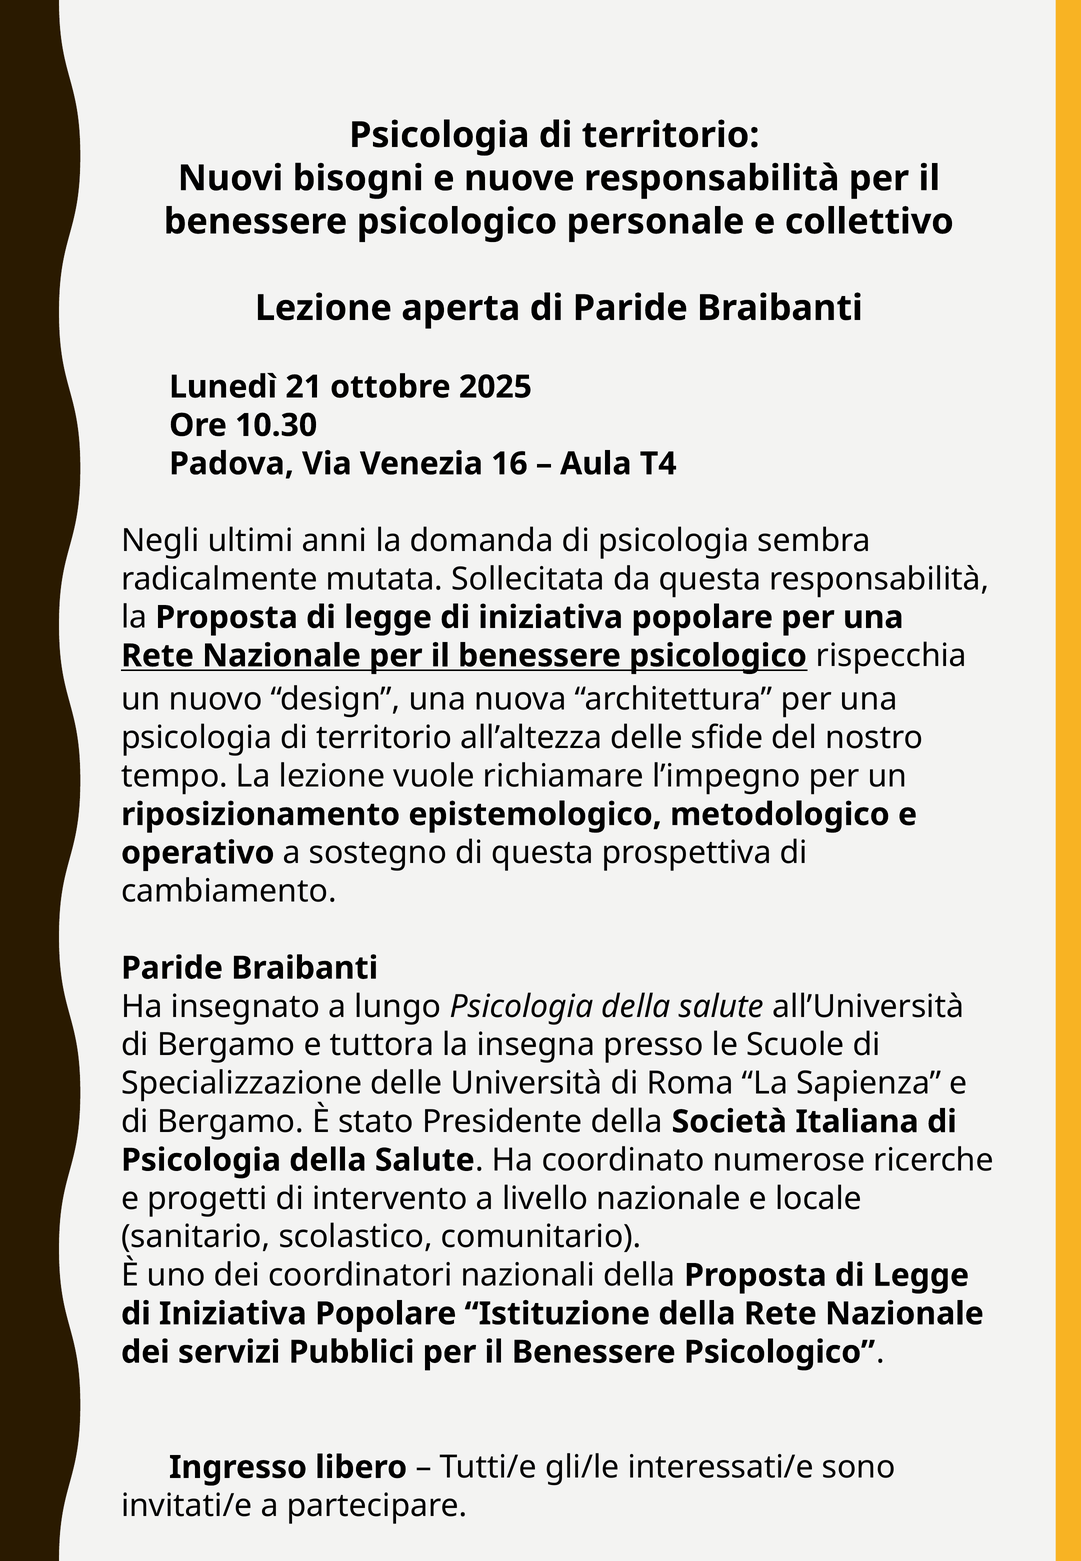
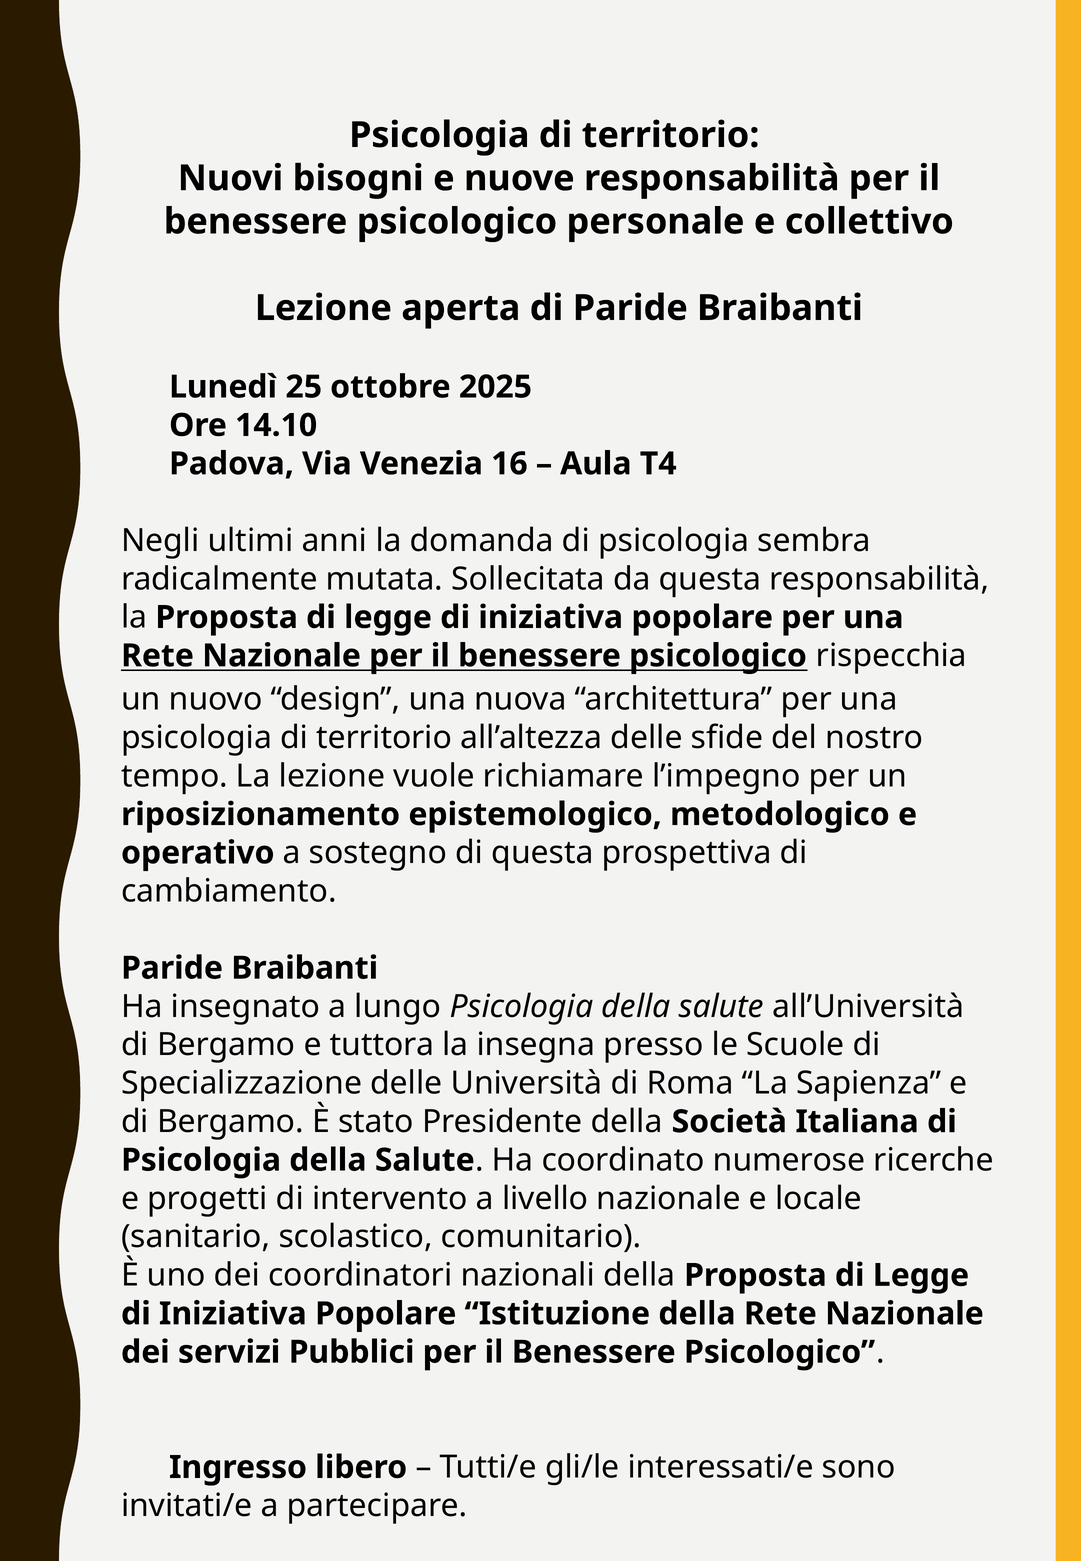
21: 21 -> 25
10.30: 10.30 -> 14.10
